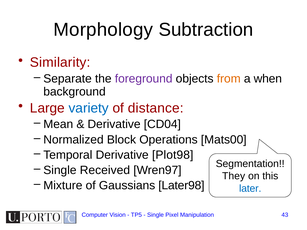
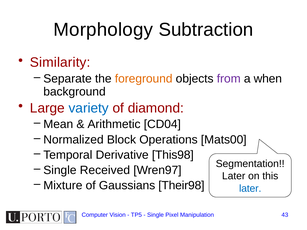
foreground colour: purple -> orange
from colour: orange -> purple
distance: distance -> diamond
Derivative at (114, 124): Derivative -> Arithmetic
Plot98: Plot98 -> This98
They at (234, 176): They -> Later
Later98: Later98 -> Their98
